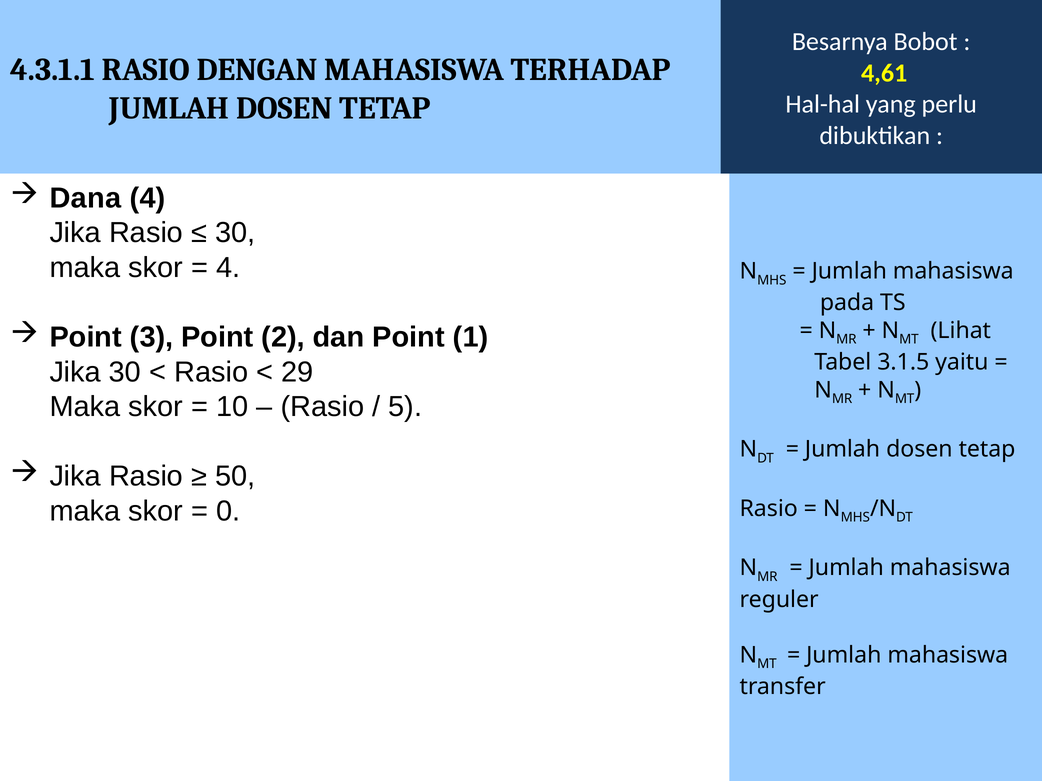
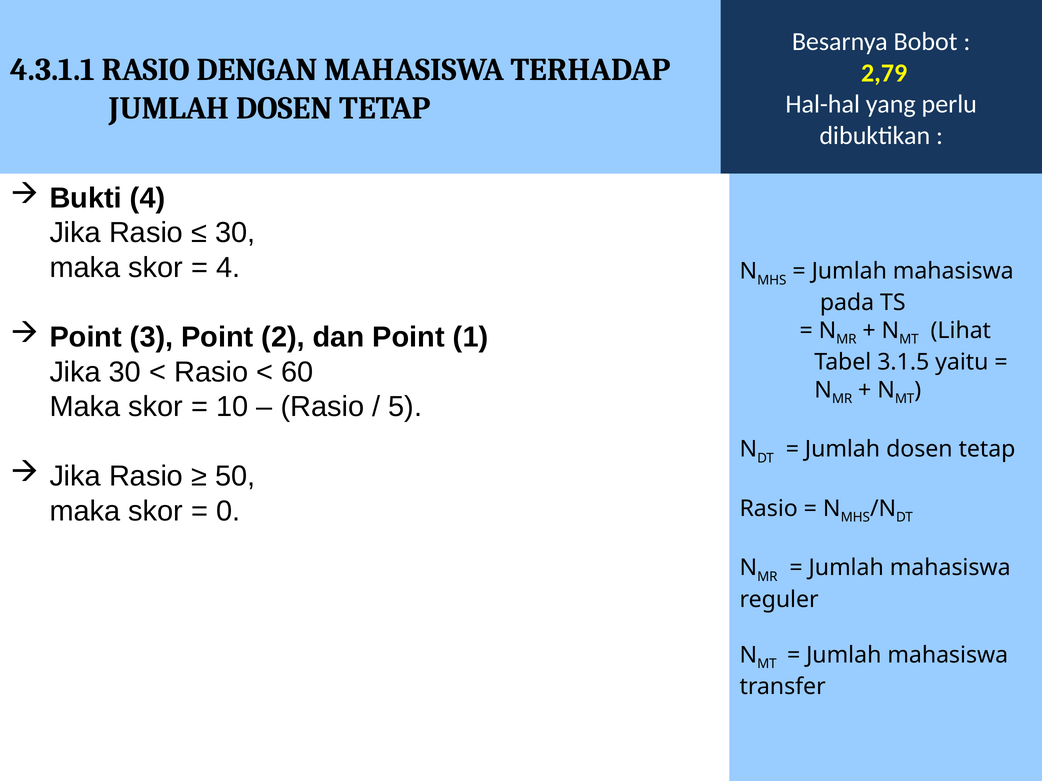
4,61: 4,61 -> 2,79
Dana: Dana -> Bukti
29: 29 -> 60
